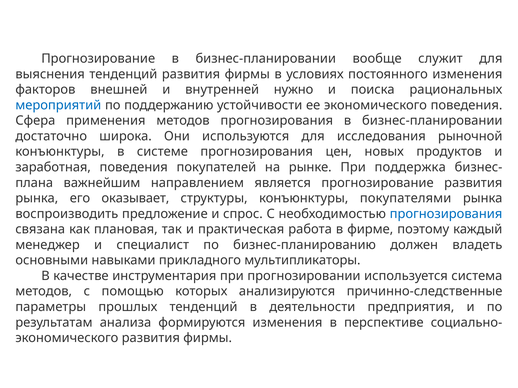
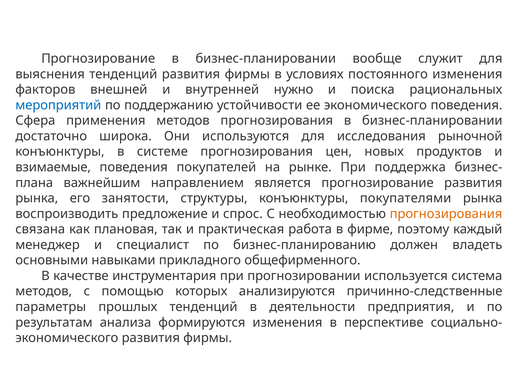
заработная: заработная -> взимаемые
оказывает: оказывает -> занятости
прогнозирования at (446, 214) colour: blue -> orange
мультипликаторы: мультипликаторы -> общефирменного
